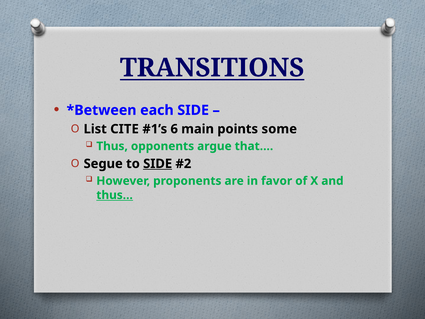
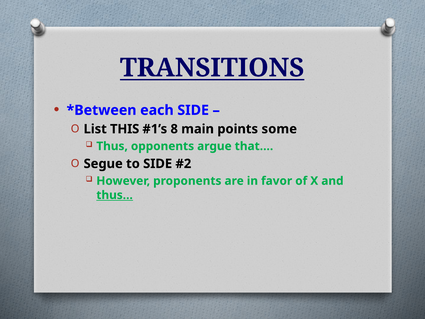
CITE: CITE -> THIS
6: 6 -> 8
SIDE at (158, 164) underline: present -> none
